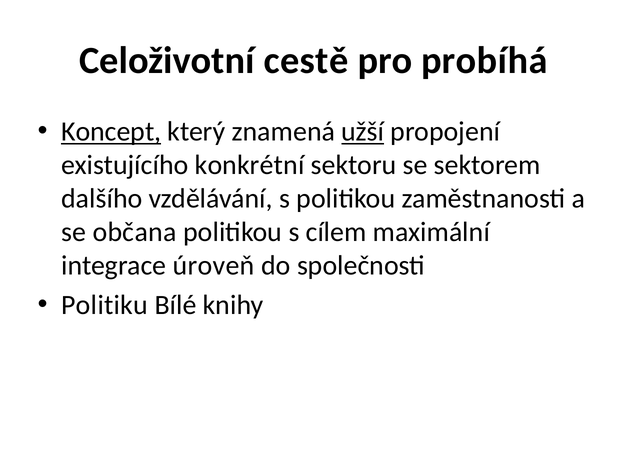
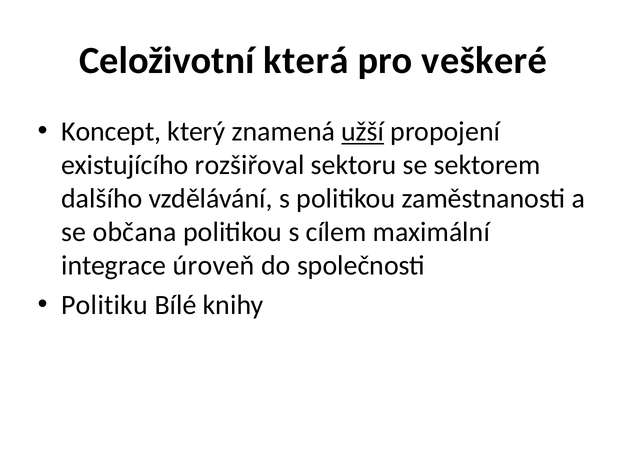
cestě: cestě -> která
probíhá: probíhá -> veškeré
Koncept underline: present -> none
konkrétní: konkrétní -> rozšiřoval
